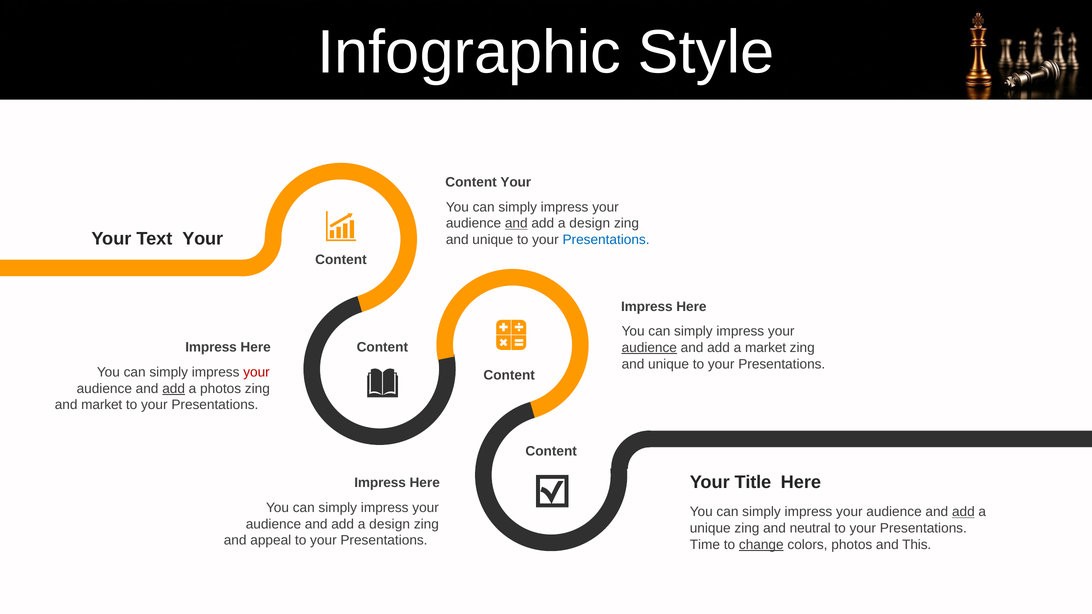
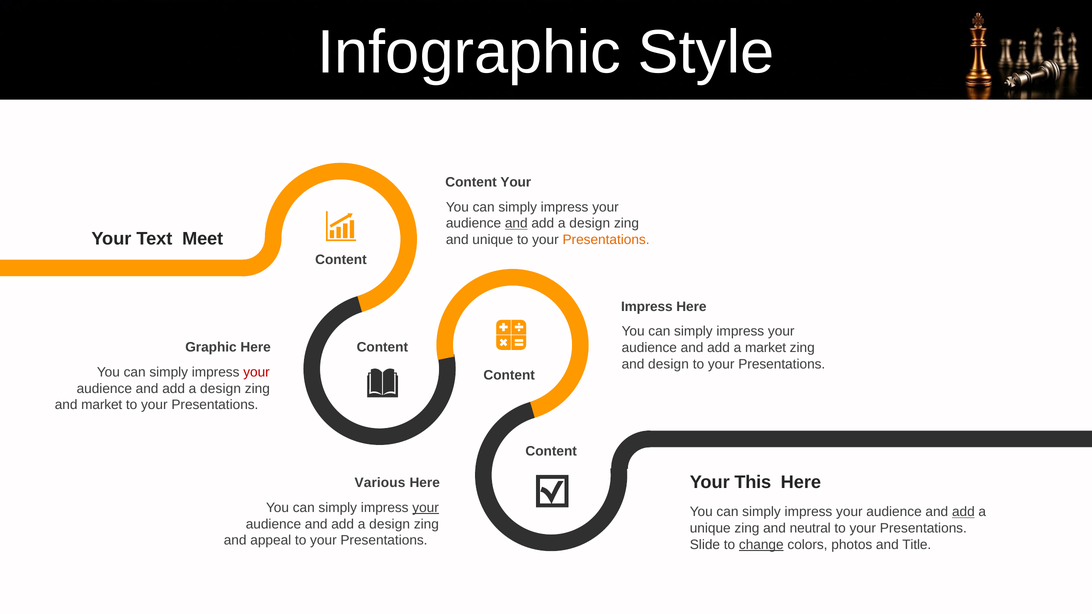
Text Your: Your -> Meet
Presentations at (606, 240) colour: blue -> orange
Impress at (211, 348): Impress -> Graphic
audience at (649, 348) underline: present -> none
unique at (669, 364): unique -> design
add at (174, 389) underline: present -> none
photos at (221, 389): photos -> design
Title: Title -> This
Impress at (380, 483): Impress -> Various
your at (426, 508) underline: none -> present
Time: Time -> Slide
This: This -> Title
